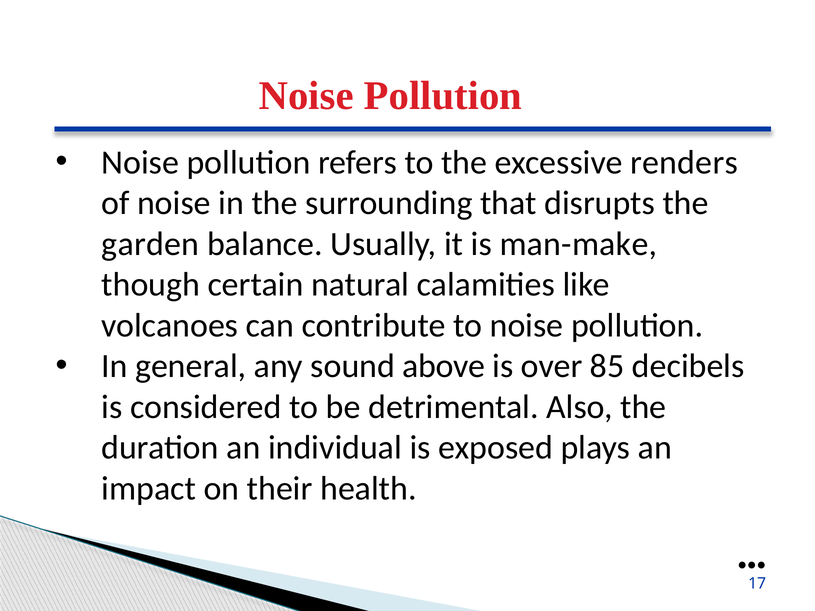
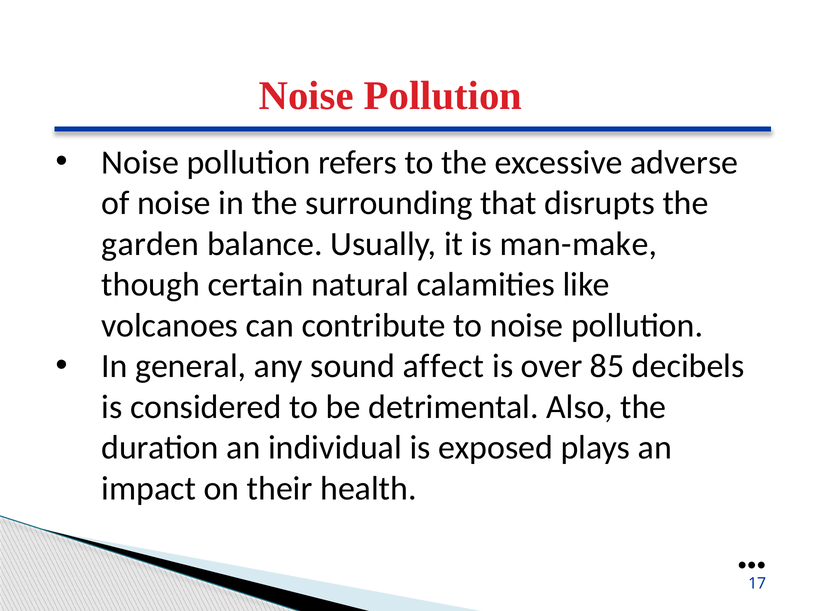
renders: renders -> adverse
above: above -> affect
